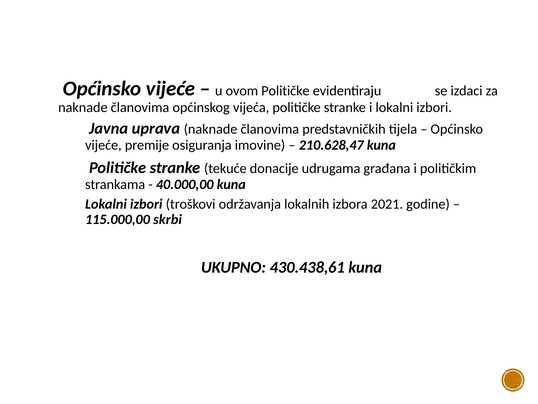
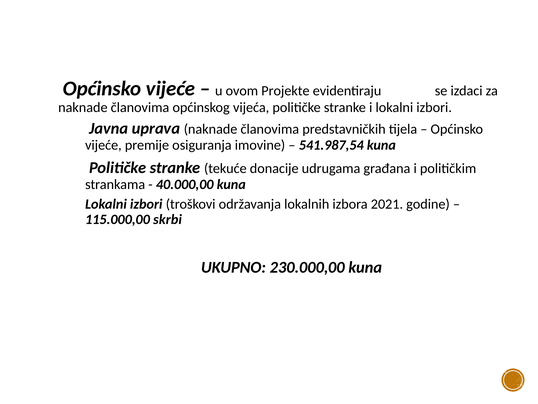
ovom Političke: Političke -> Projekte
210.628,47: 210.628,47 -> 541.987,54
430.438,61: 430.438,61 -> 230.000,00
